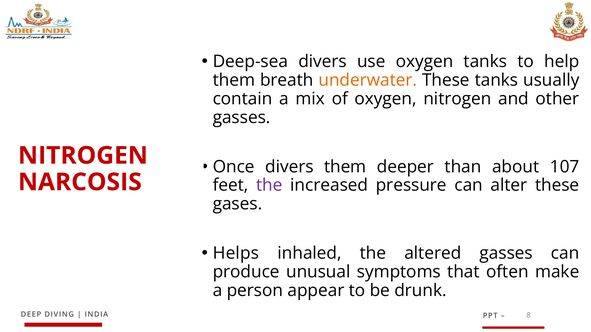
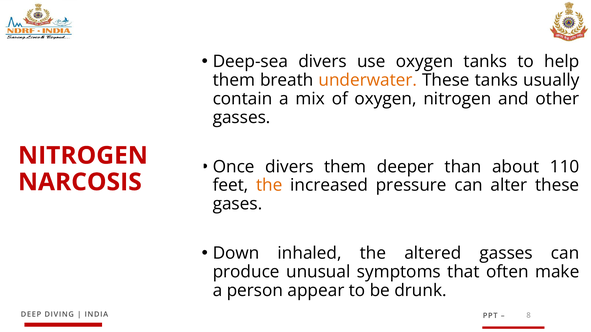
107: 107 -> 110
the at (269, 186) colour: purple -> orange
Helps: Helps -> Down
